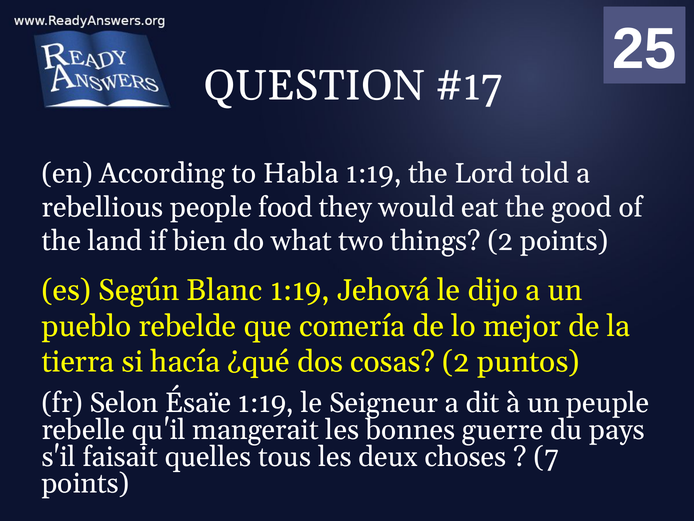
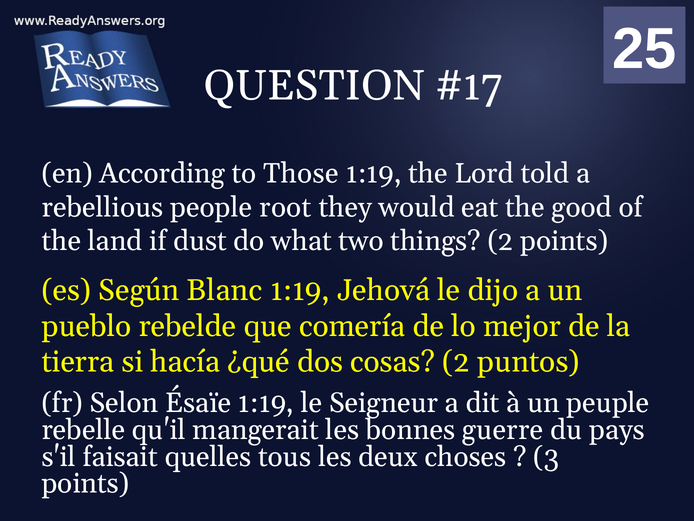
Habla: Habla -> Those
food: food -> root
bien: bien -> dust
7: 7 -> 3
